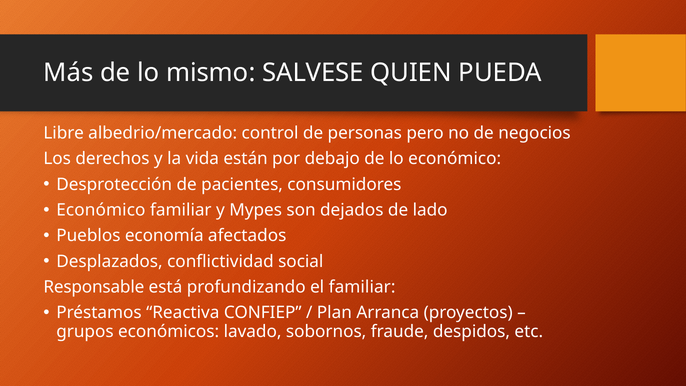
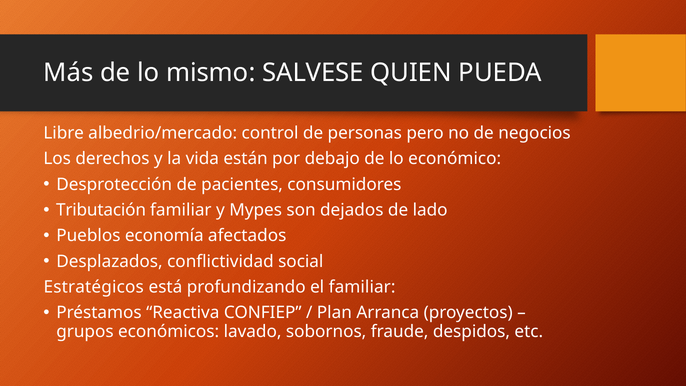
Económico at (101, 210): Económico -> Tributación
Responsable: Responsable -> Estratégicos
